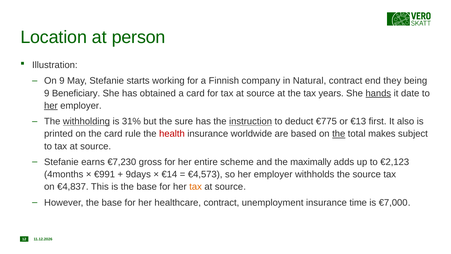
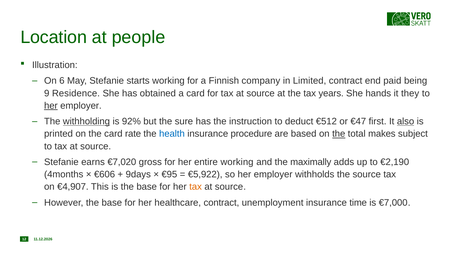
person: person -> people
On 9: 9 -> 6
Natural: Natural -> Limited
they: they -> paid
Beneficiary: Beneficiary -> Residence
hands underline: present -> none
date: date -> they
31%: 31% -> 92%
instruction underline: present -> none
€775: €775 -> €512
€13: €13 -> €47
also underline: none -> present
rule: rule -> rate
health colour: red -> blue
worldwide: worldwide -> procedure
€7,230: €7,230 -> €7,020
entire scheme: scheme -> working
€2,123: €2,123 -> €2,190
€991: €991 -> €606
€14: €14 -> €95
€4,573: €4,573 -> €5,922
€4,837: €4,837 -> €4,907
